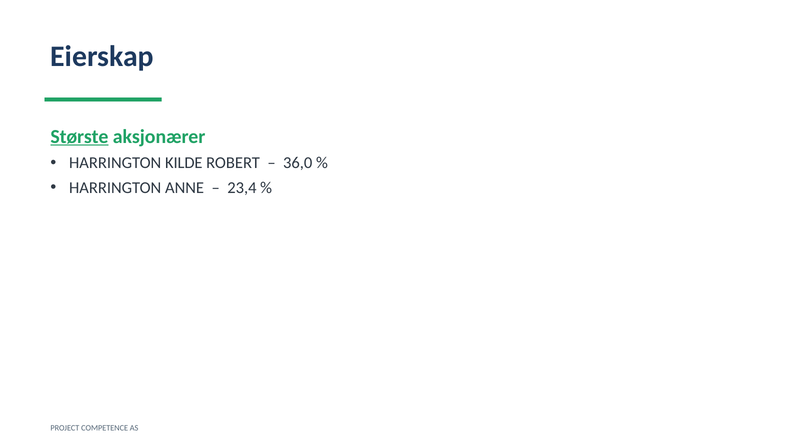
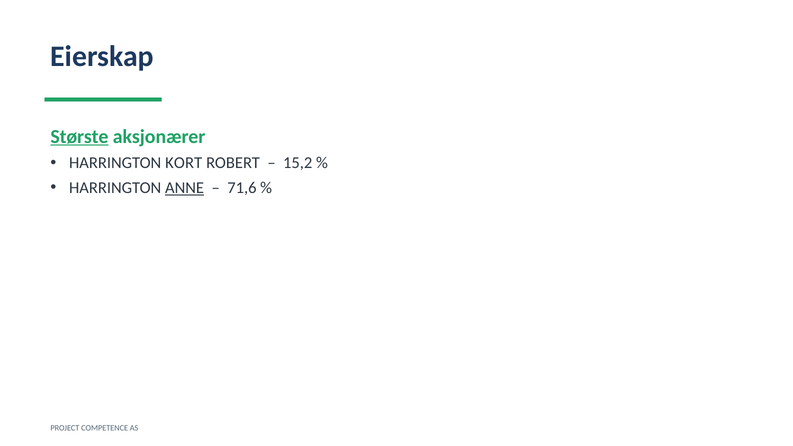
KILDE: KILDE -> KORT
36,0: 36,0 -> 15,2
ANNE underline: none -> present
23,4: 23,4 -> 71,6
